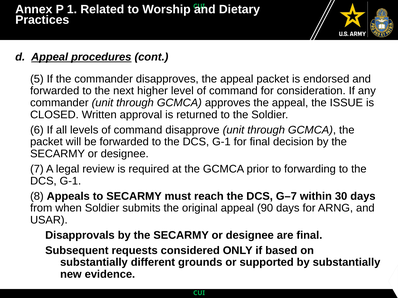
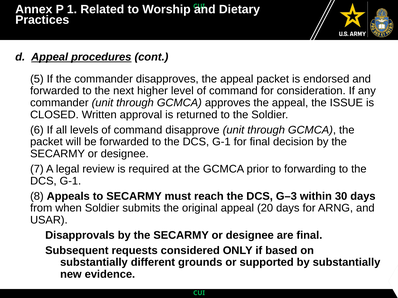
G–7: G–7 -> G–3
90: 90 -> 20
